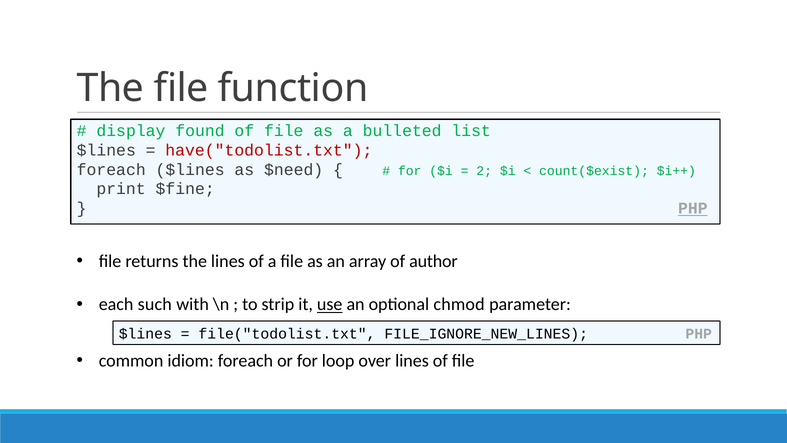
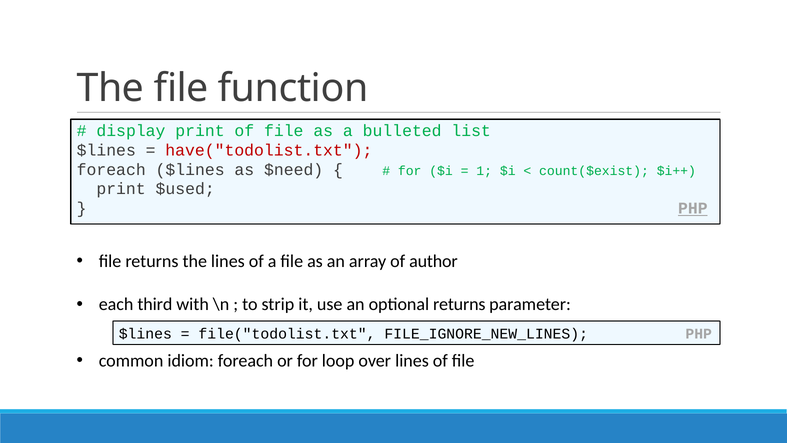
display found: found -> print
2: 2 -> 1
$fine: $fine -> $used
such: such -> third
use underline: present -> none
optional chmod: chmod -> returns
